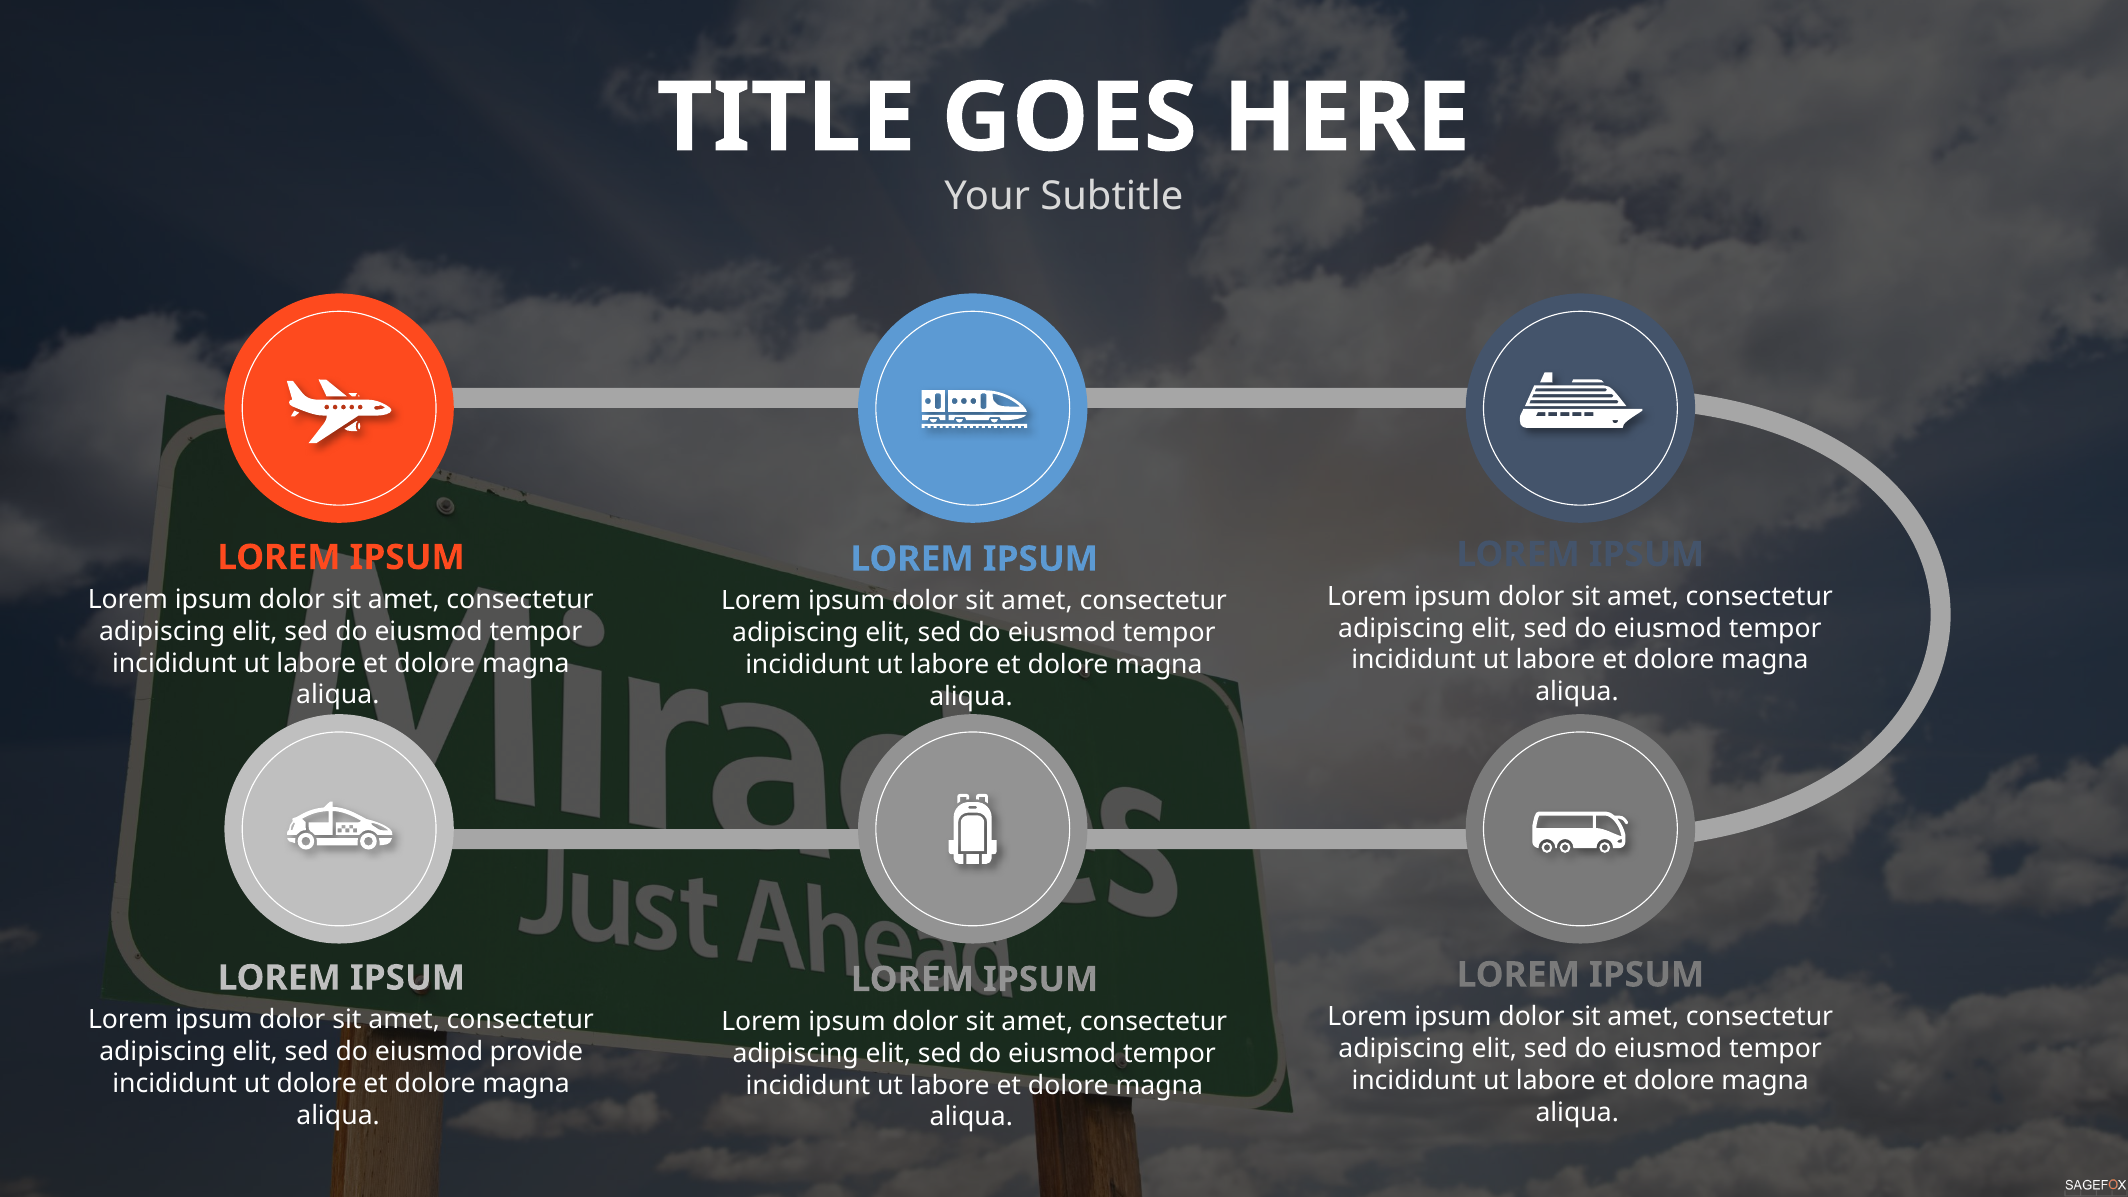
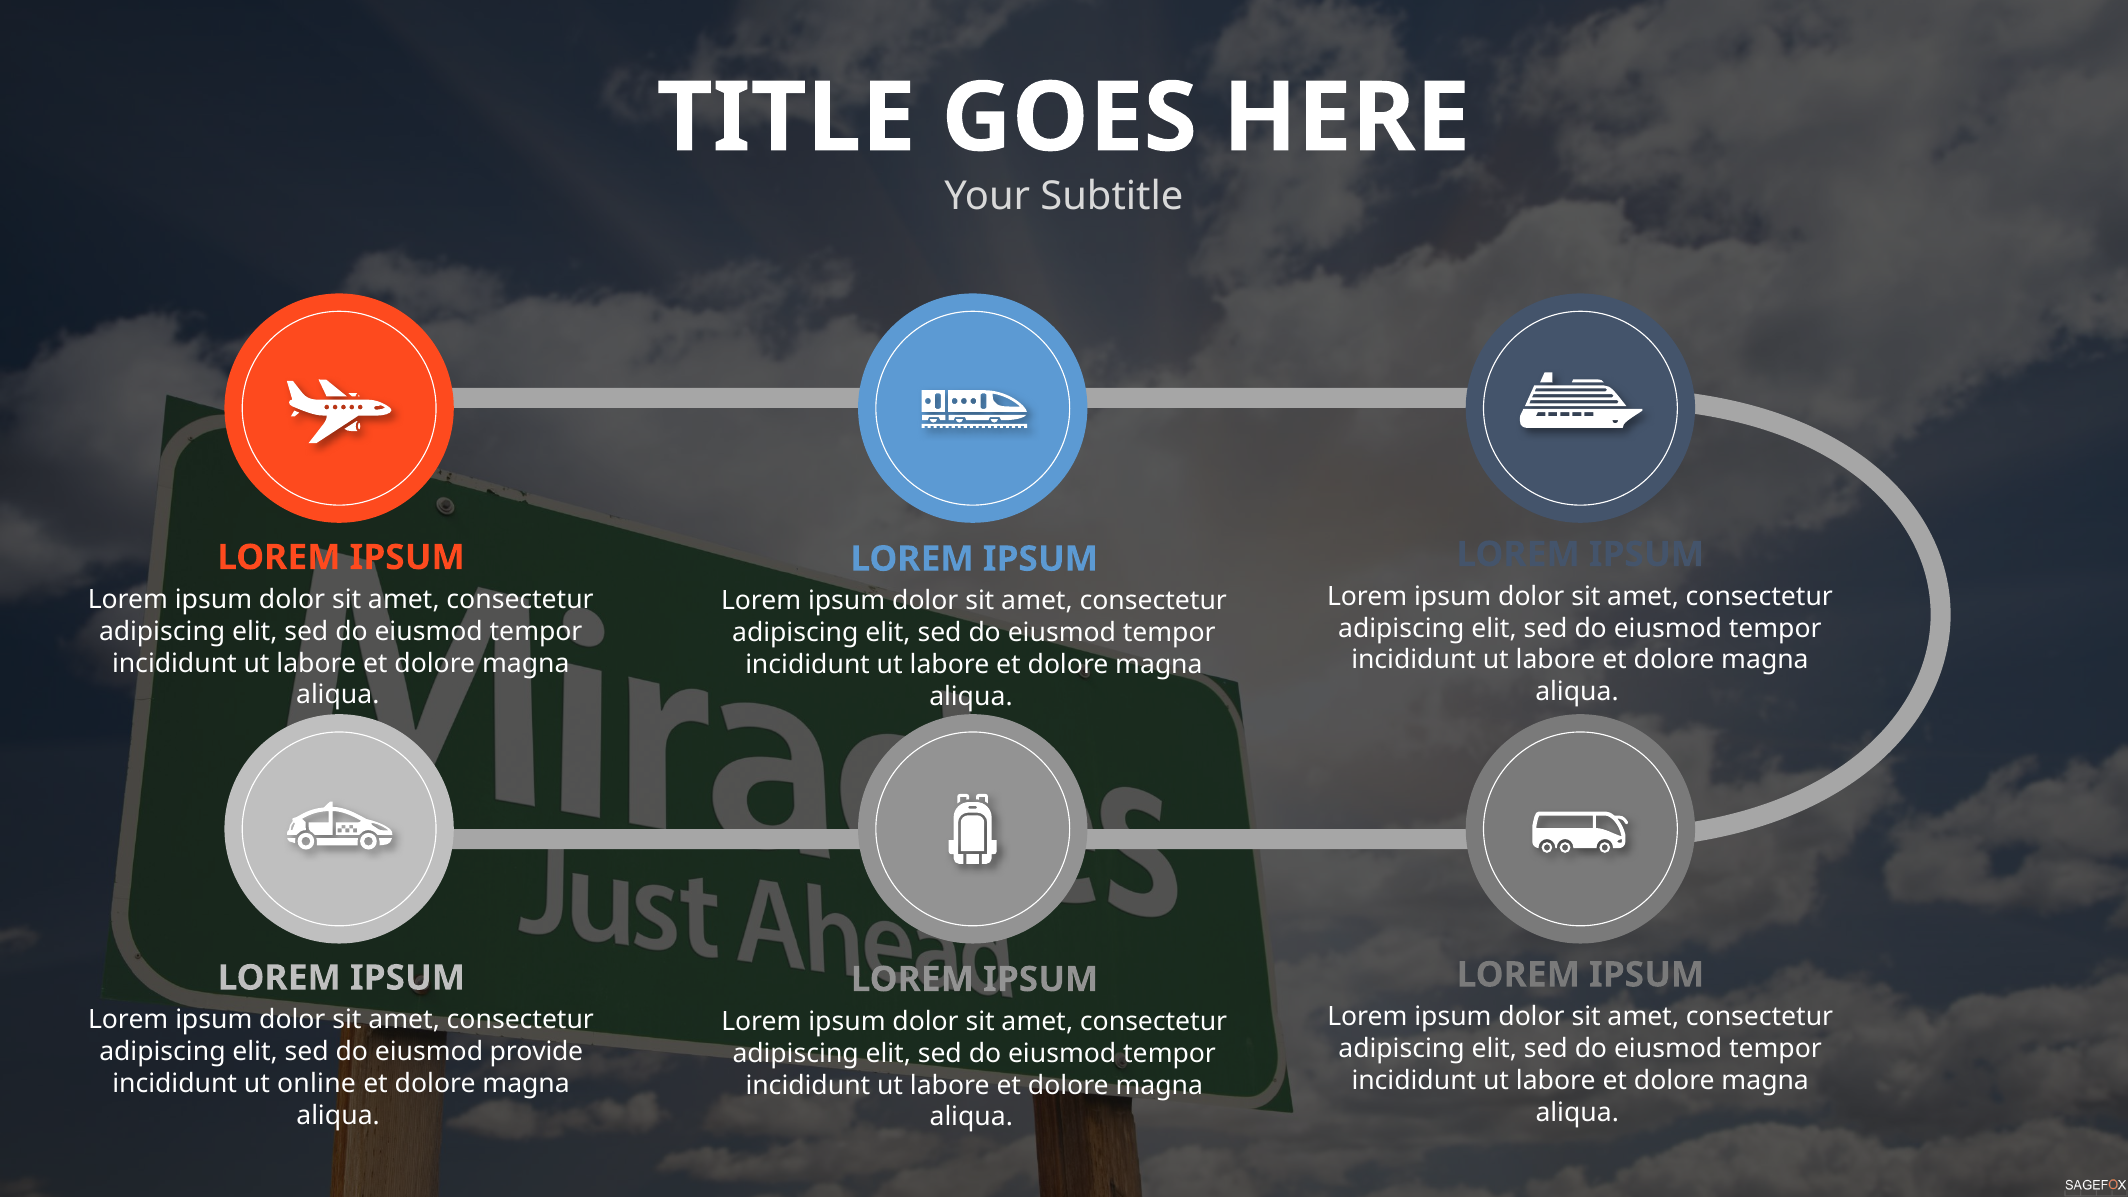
ut dolore: dolore -> online
